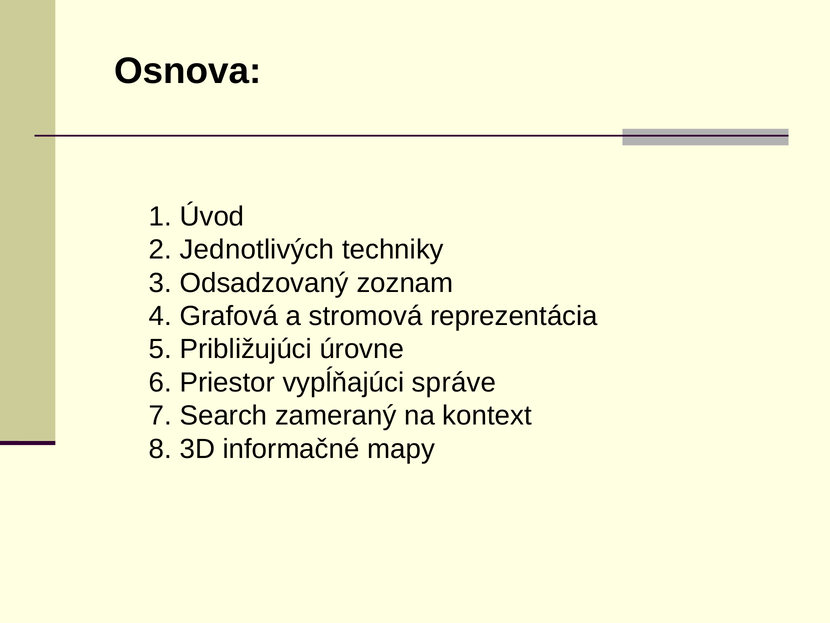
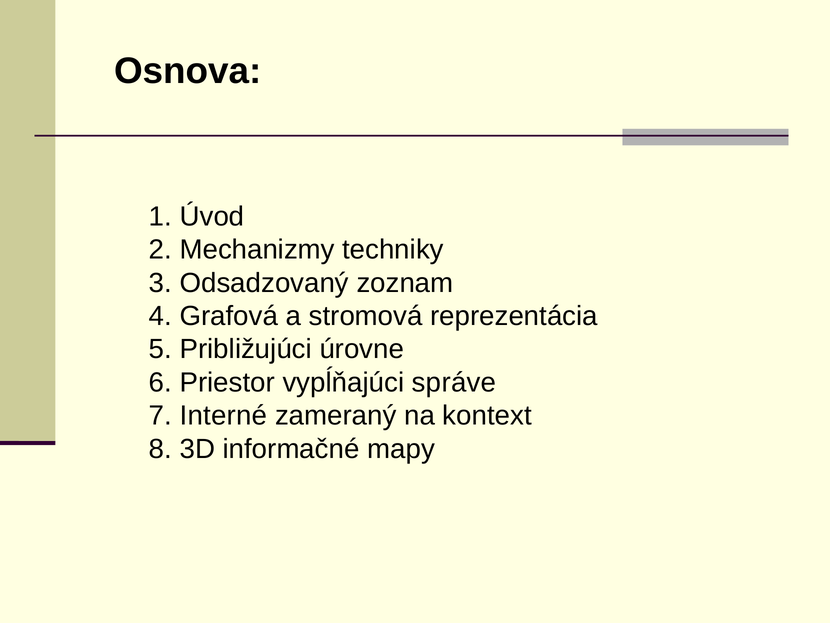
Jednotlivých: Jednotlivých -> Mechanizmy
Search: Search -> Interné
